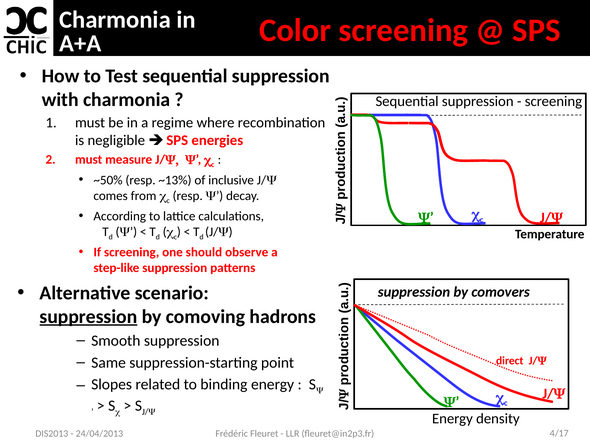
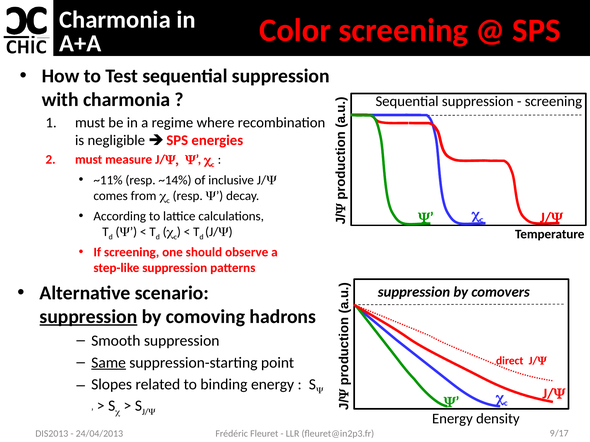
~50%: ~50% -> ~11%
~13%: ~13% -> ~14%
Same underline: none -> present
4: 4 -> 9
